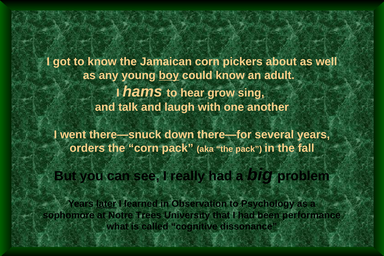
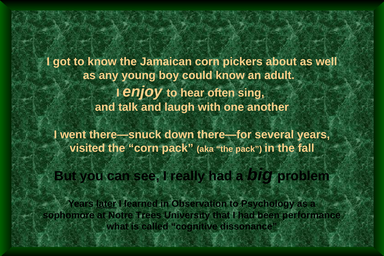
boy underline: present -> none
hams: hams -> enjoy
grow: grow -> often
orders: orders -> visited
